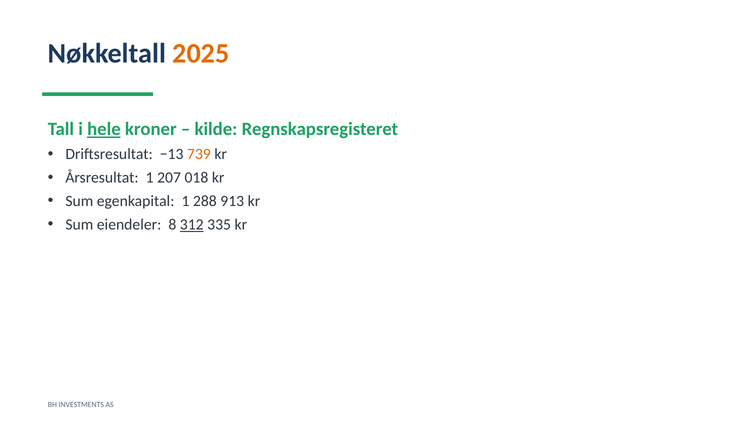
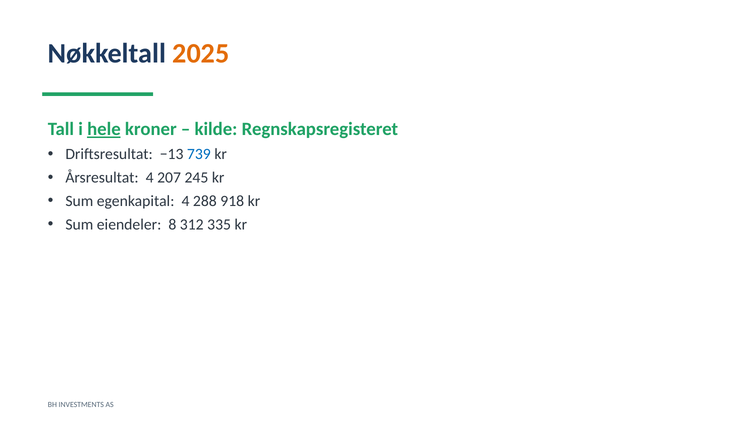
739 colour: orange -> blue
Årsresultat 1: 1 -> 4
018: 018 -> 245
egenkapital 1: 1 -> 4
913: 913 -> 918
312 underline: present -> none
